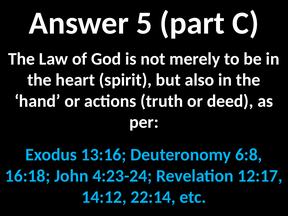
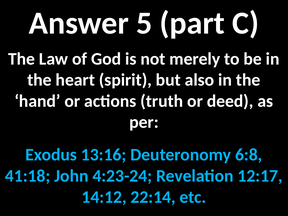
16:18: 16:18 -> 41:18
